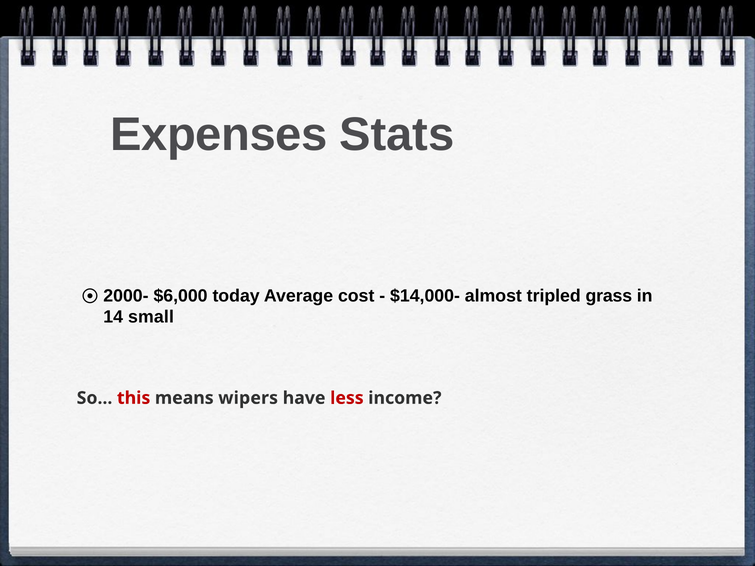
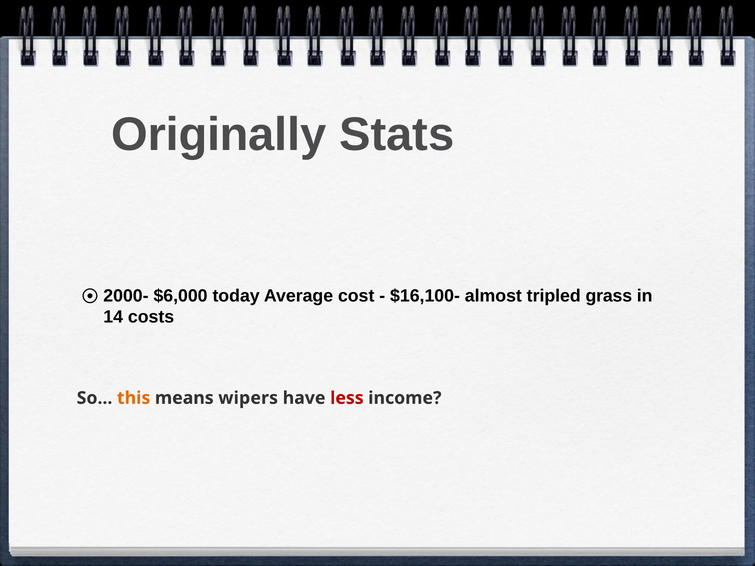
Expenses: Expenses -> Originally
$14,000-: $14,000- -> $16,100-
small: small -> costs
this colour: red -> orange
